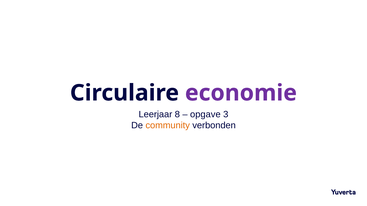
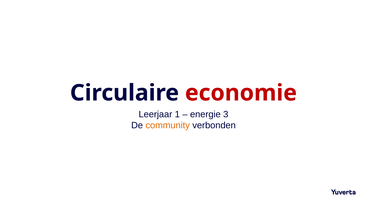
economie colour: purple -> red
8: 8 -> 1
opgave: opgave -> energie
